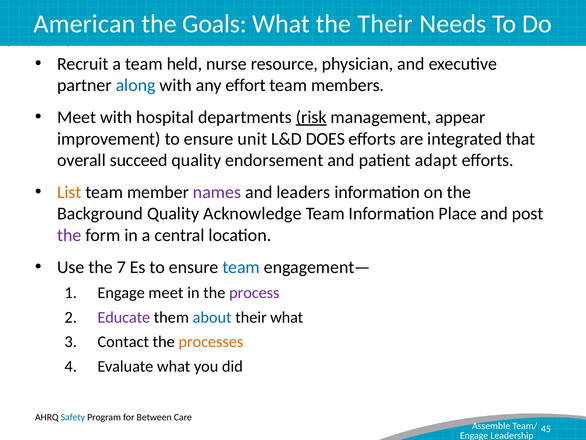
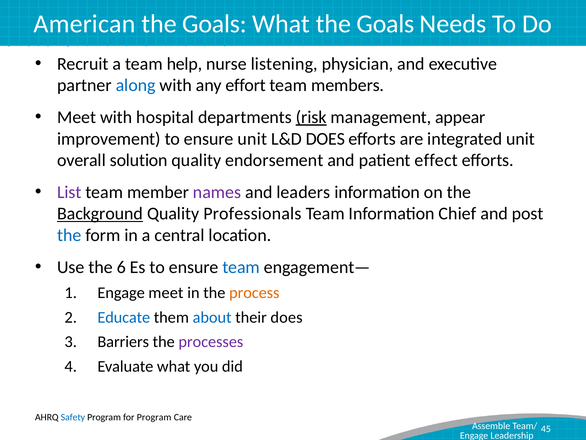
What the Their: Their -> Goals
held: held -> help
resource: resource -> listening
integrated that: that -> unit
succeed: succeed -> solution
adapt: adapt -> effect
List colour: orange -> purple
Background underline: none -> present
Acknowledge: Acknowledge -> Professionals
Place: Place -> Chief
the at (69, 235) colour: purple -> blue
7: 7 -> 6
process colour: purple -> orange
Educate colour: purple -> blue
their what: what -> does
Contact: Contact -> Barriers
processes colour: orange -> purple
for Between: Between -> Program
